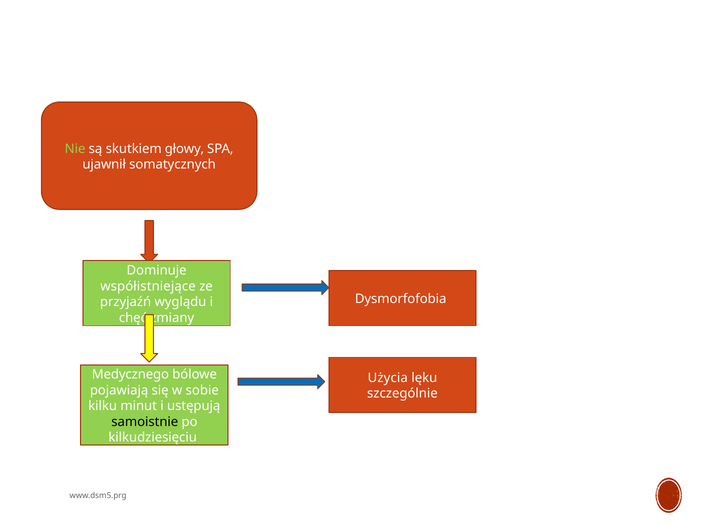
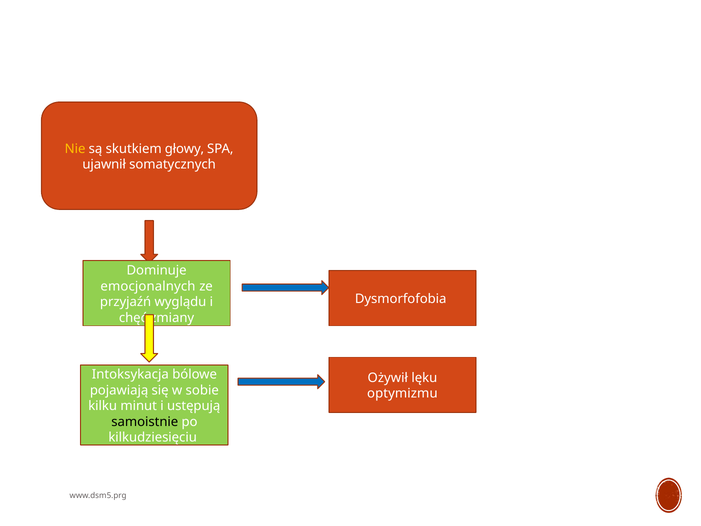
Nie colour: light green -> yellow
współistniejące: współistniejące -> emocjonalnych
Medycznego: Medycznego -> Intoksykacja
Użycia: Użycia -> Ożywił
szczególnie: szczególnie -> optymizmu
